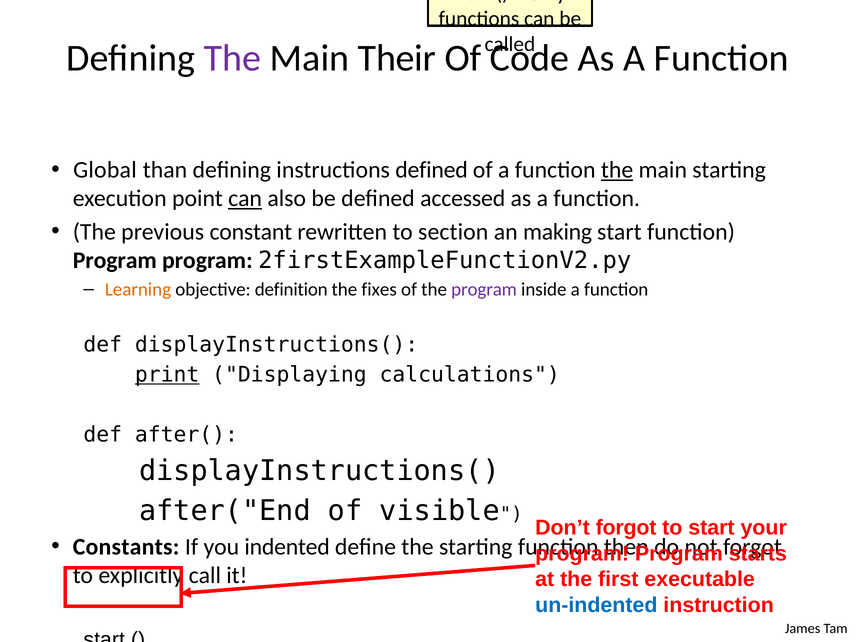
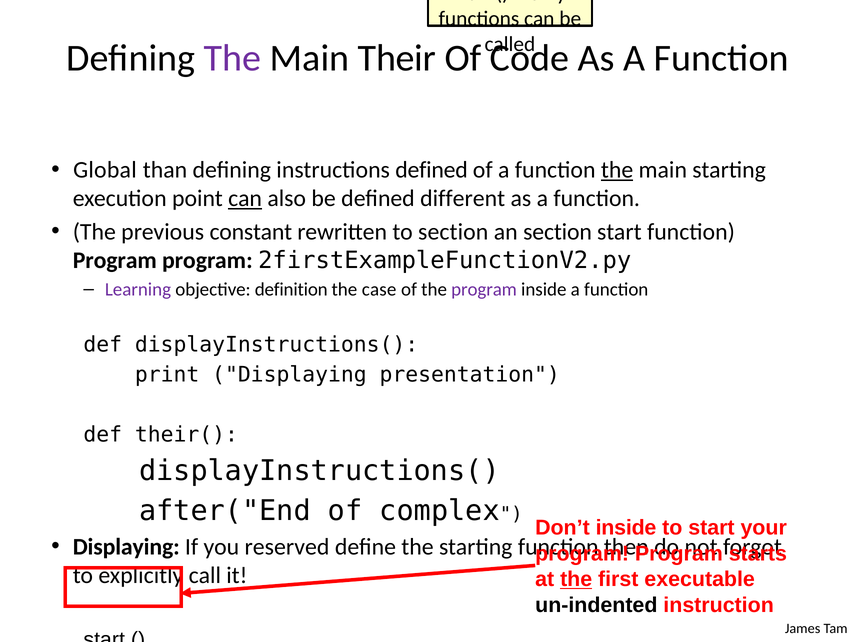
accessed: accessed -> different
an making: making -> section
Learning colour: orange -> purple
fixes: fixes -> case
print underline: present -> none
calculations: calculations -> presentation
after(: after( -> their(
visible: visible -> complex
Don’t forgot: forgot -> inside
Constants at (126, 547): Constants -> Displaying
indented: indented -> reserved
the at (576, 579) underline: none -> present
un-indented colour: blue -> black
